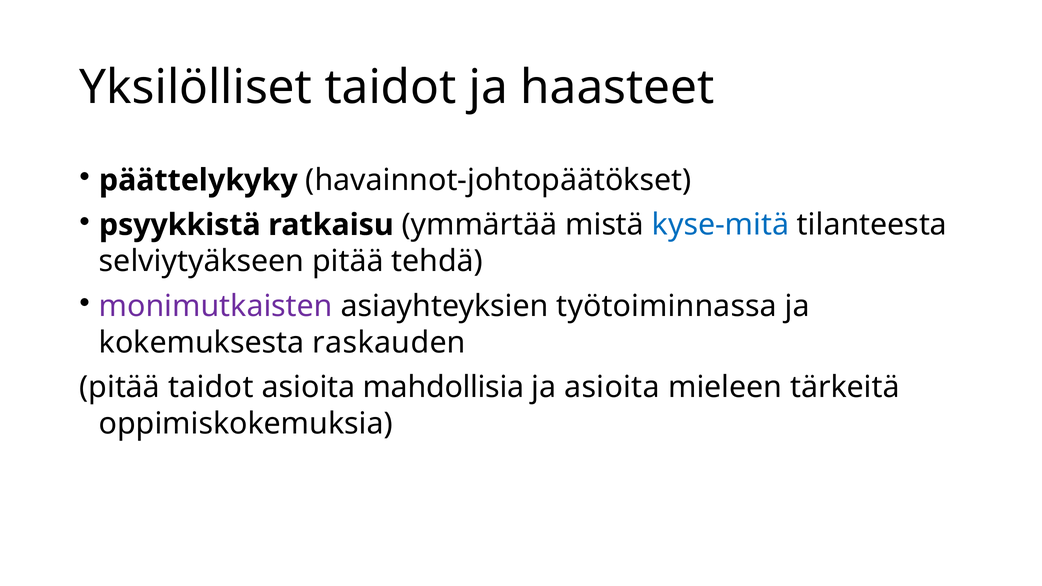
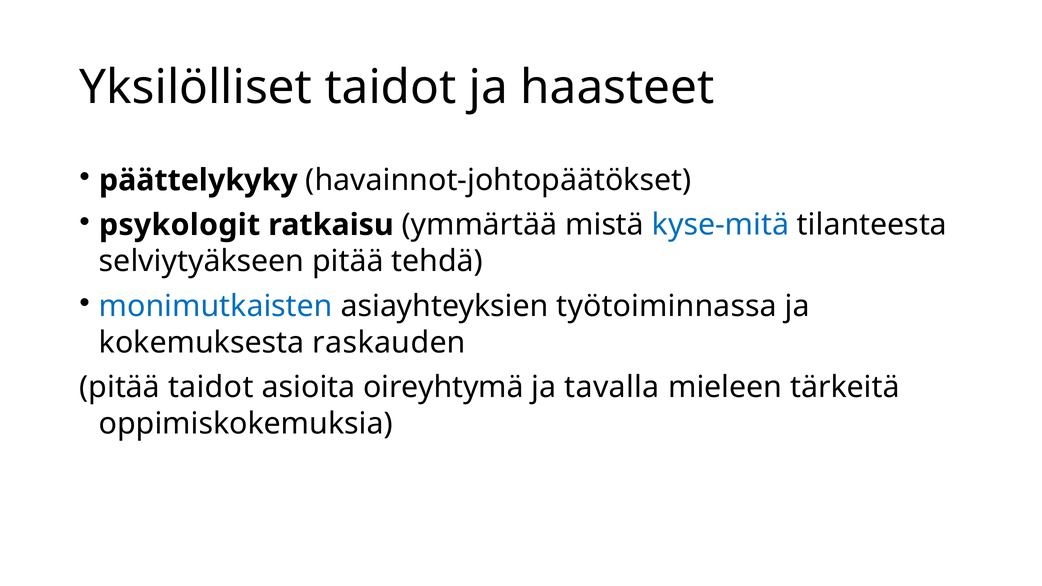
psyykkistä: psyykkistä -> psykologit
monimutkaisten colour: purple -> blue
mahdollisia: mahdollisia -> oireyhtymä
ja asioita: asioita -> tavalla
